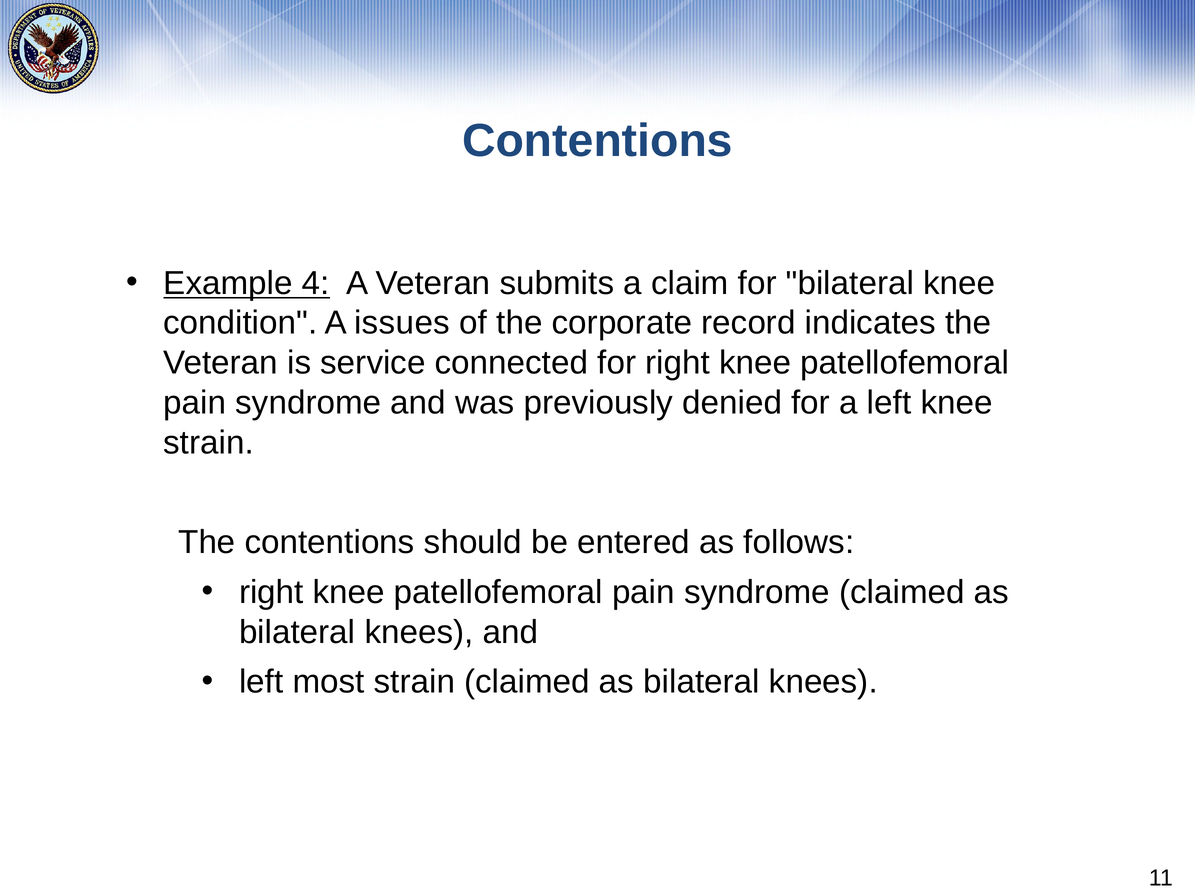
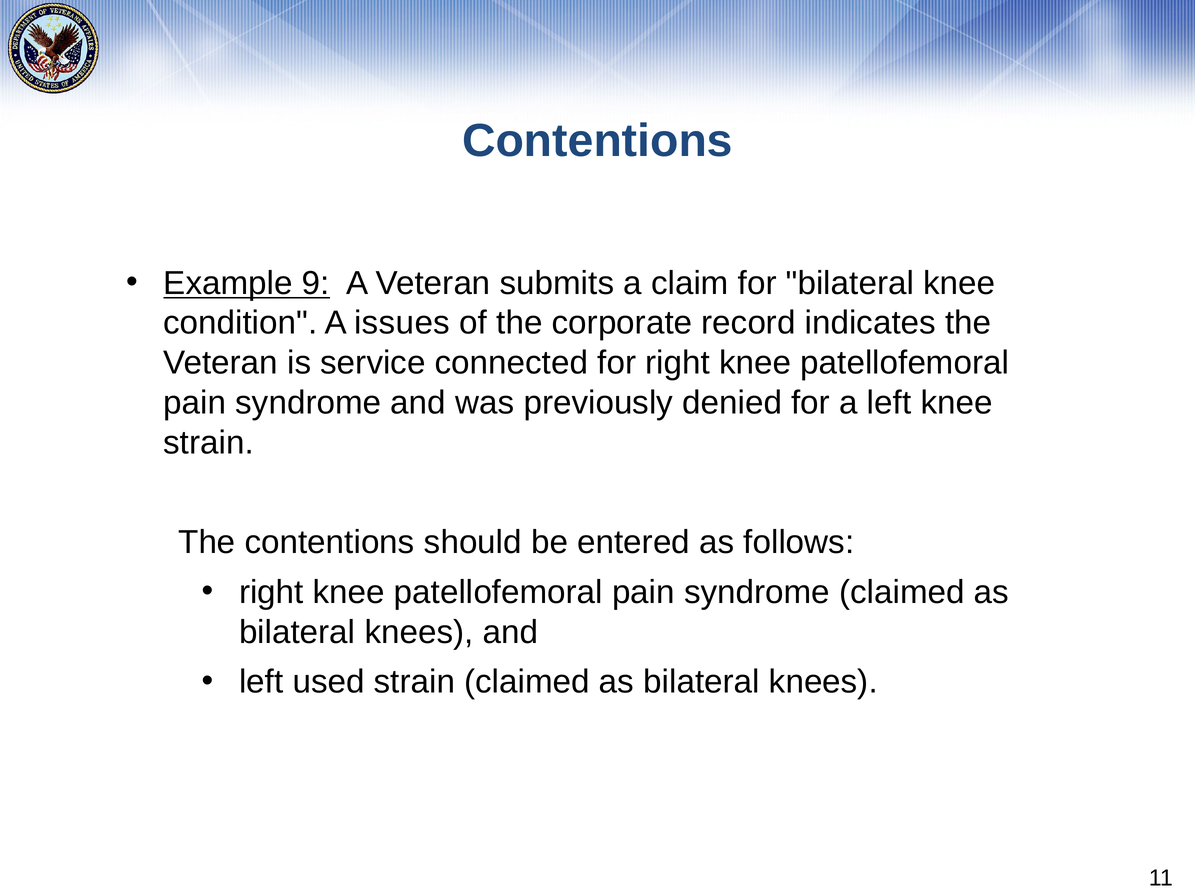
4: 4 -> 9
most: most -> used
